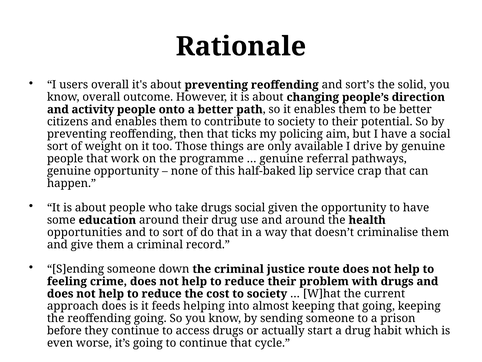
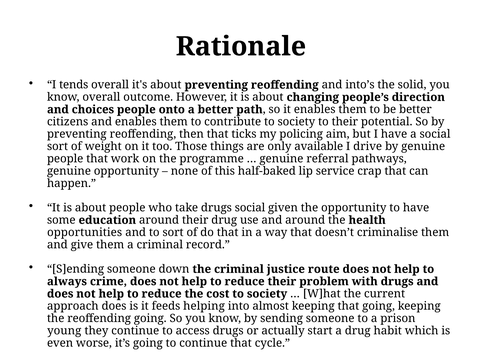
users: users -> tends
sort’s: sort’s -> into’s
activity: activity -> choices
feeling: feeling -> always
before: before -> young
